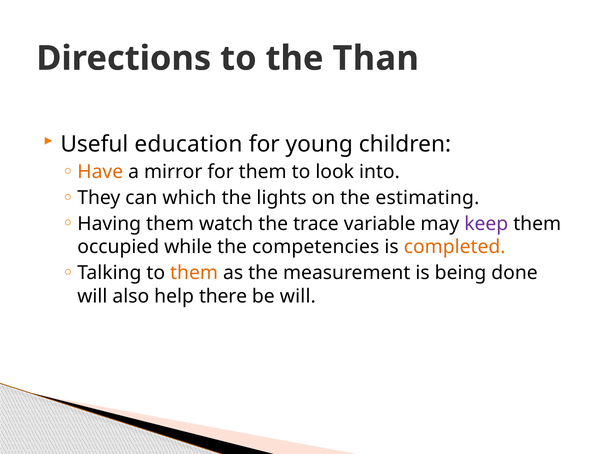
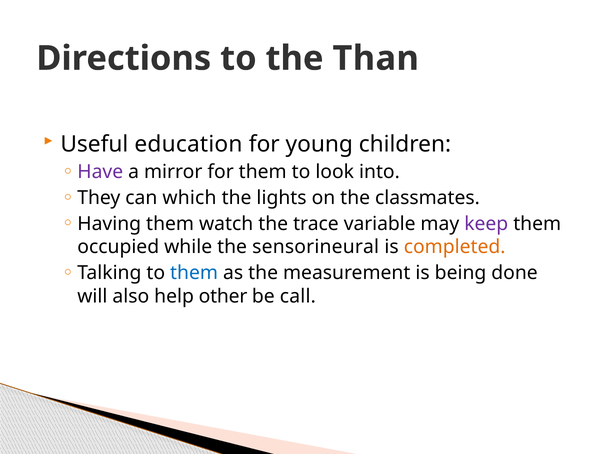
Have colour: orange -> purple
estimating: estimating -> classmates
competencies: competencies -> sensorineural
them at (194, 273) colour: orange -> blue
there: there -> other
be will: will -> call
